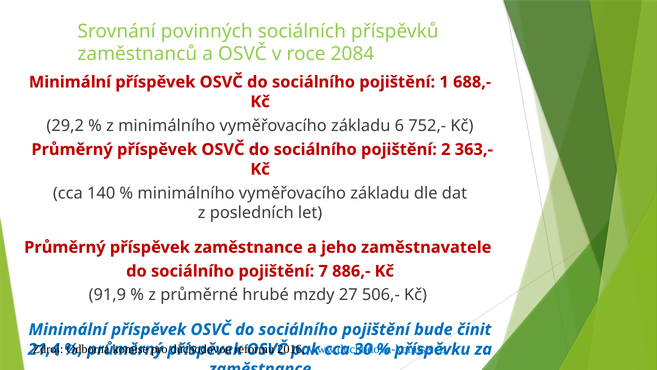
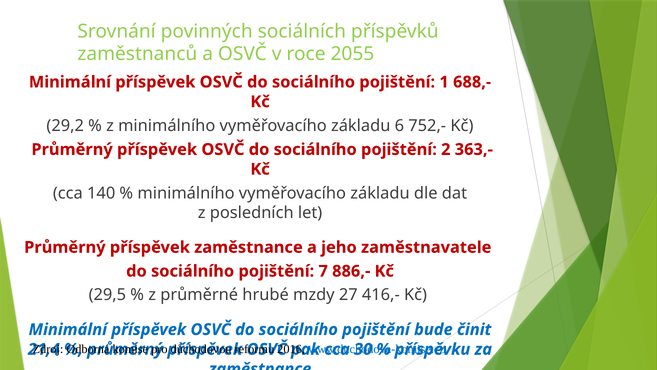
2084: 2084 -> 2055
91,9: 91,9 -> 29,5
506,-: 506,- -> 416,-
